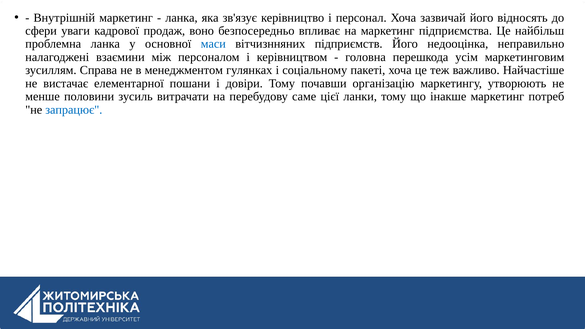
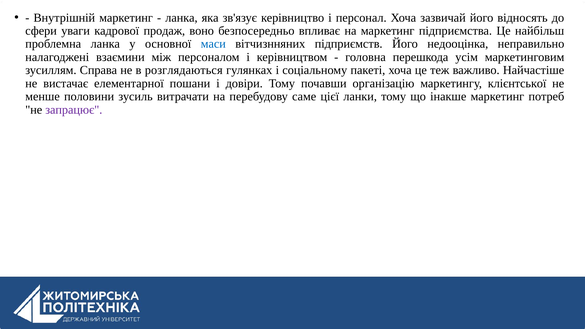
менеджментом: менеджментом -> розглядаються
утворюють: утворюють -> клієнтської
запрацює colour: blue -> purple
